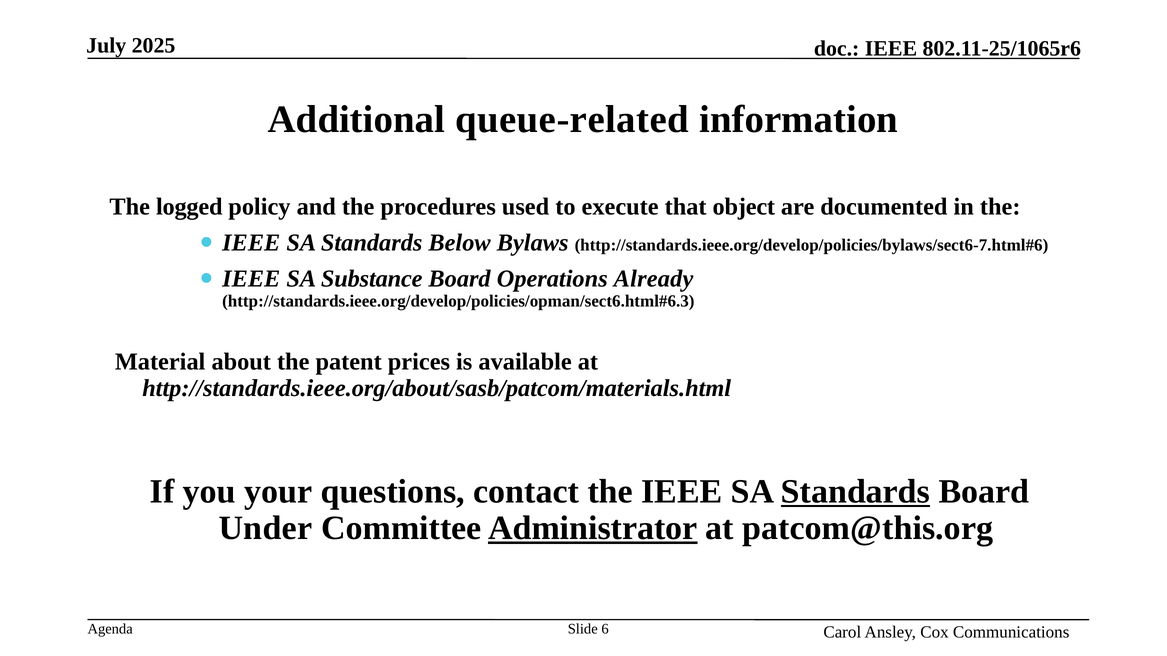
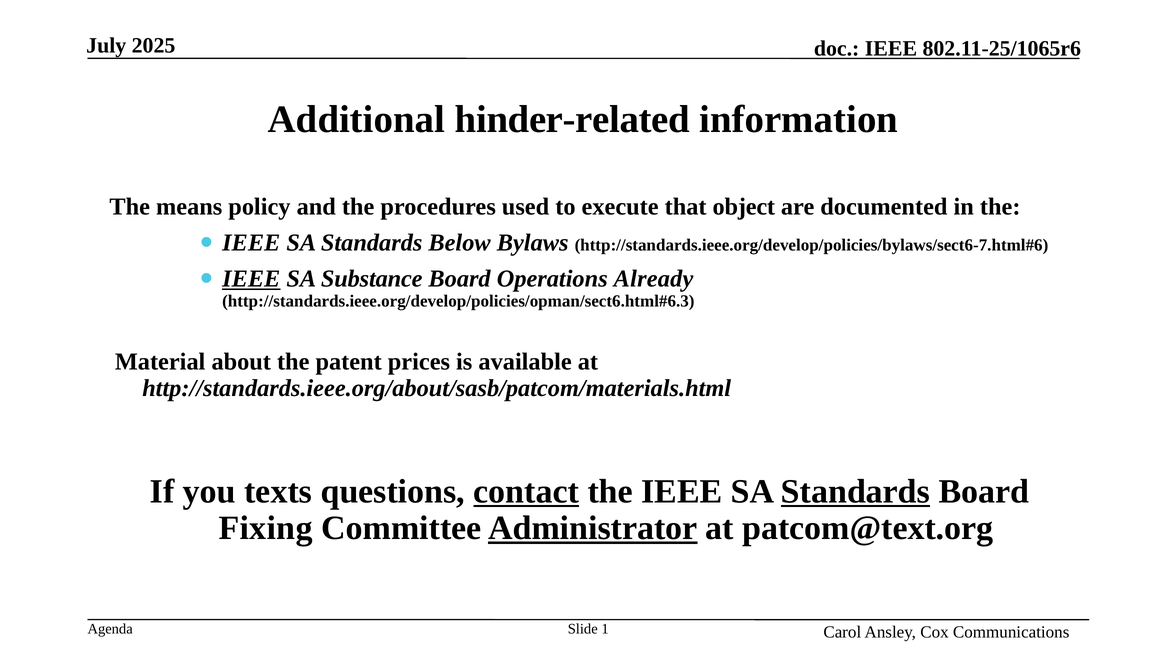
queue-related: queue-related -> hinder-related
logged: logged -> means
IEEE at (251, 279) underline: none -> present
your: your -> texts
contact underline: none -> present
Under: Under -> Fixing
patcom@this.org: patcom@this.org -> patcom@text.org
6: 6 -> 1
